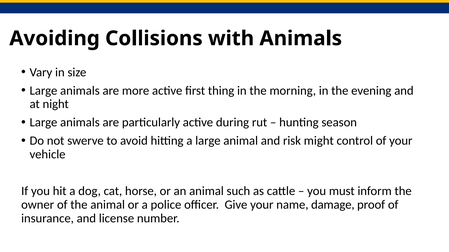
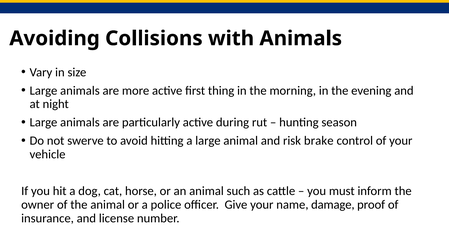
might: might -> brake
